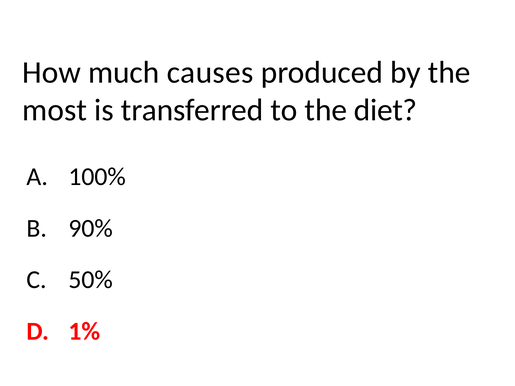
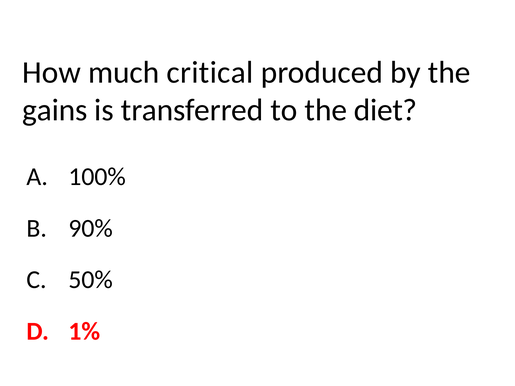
causes: causes -> critical
most: most -> gains
